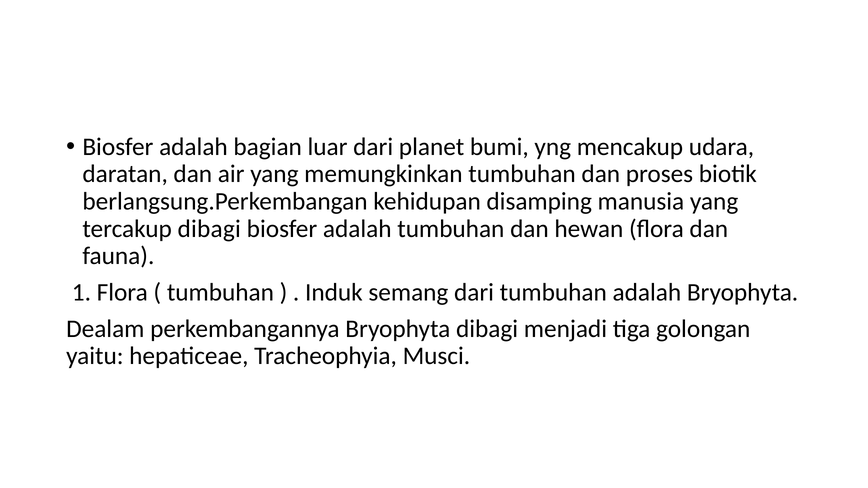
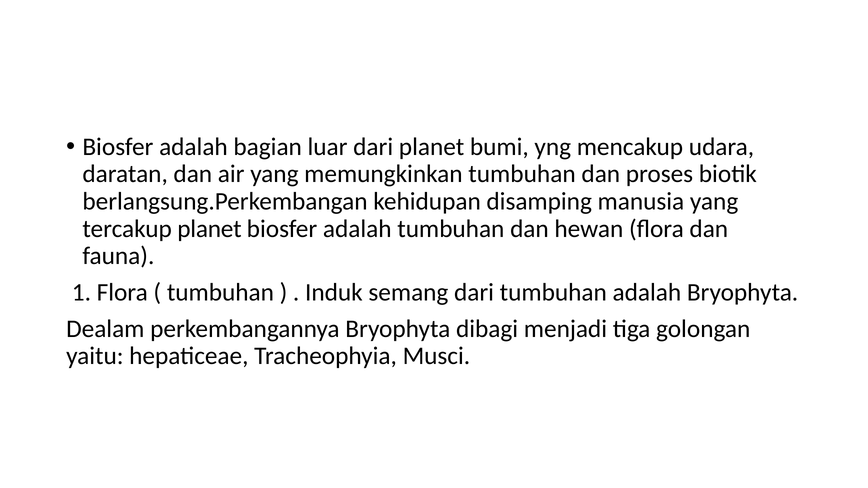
tercakup dibagi: dibagi -> planet
